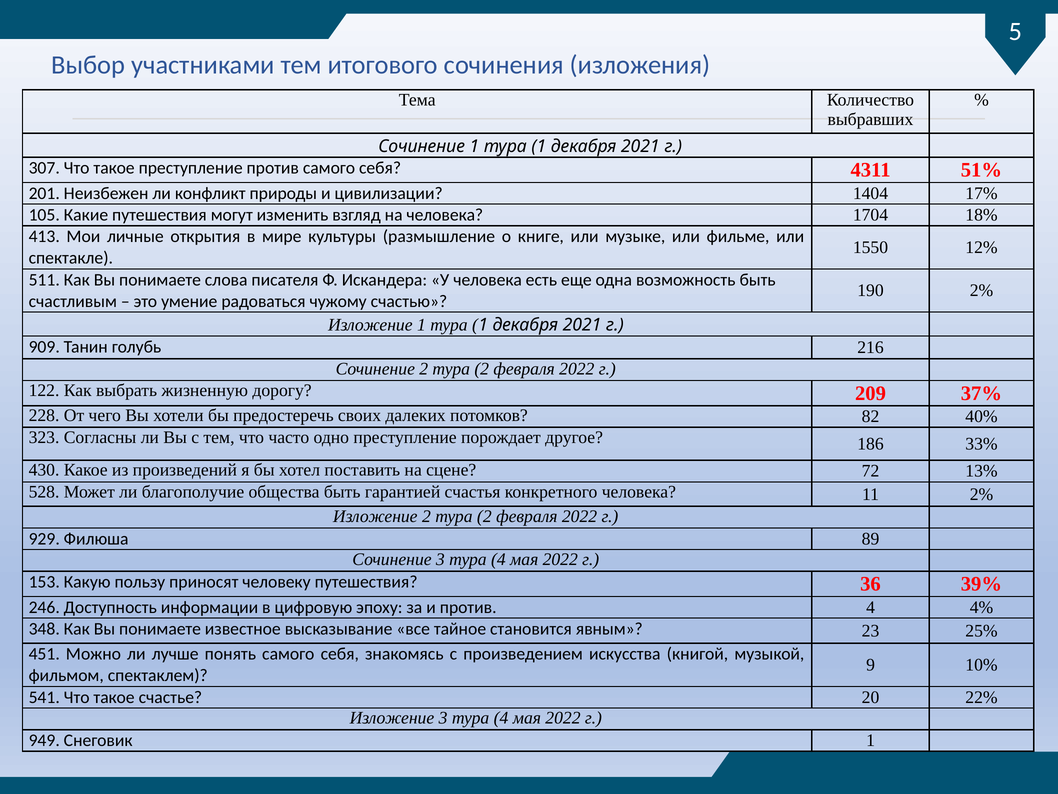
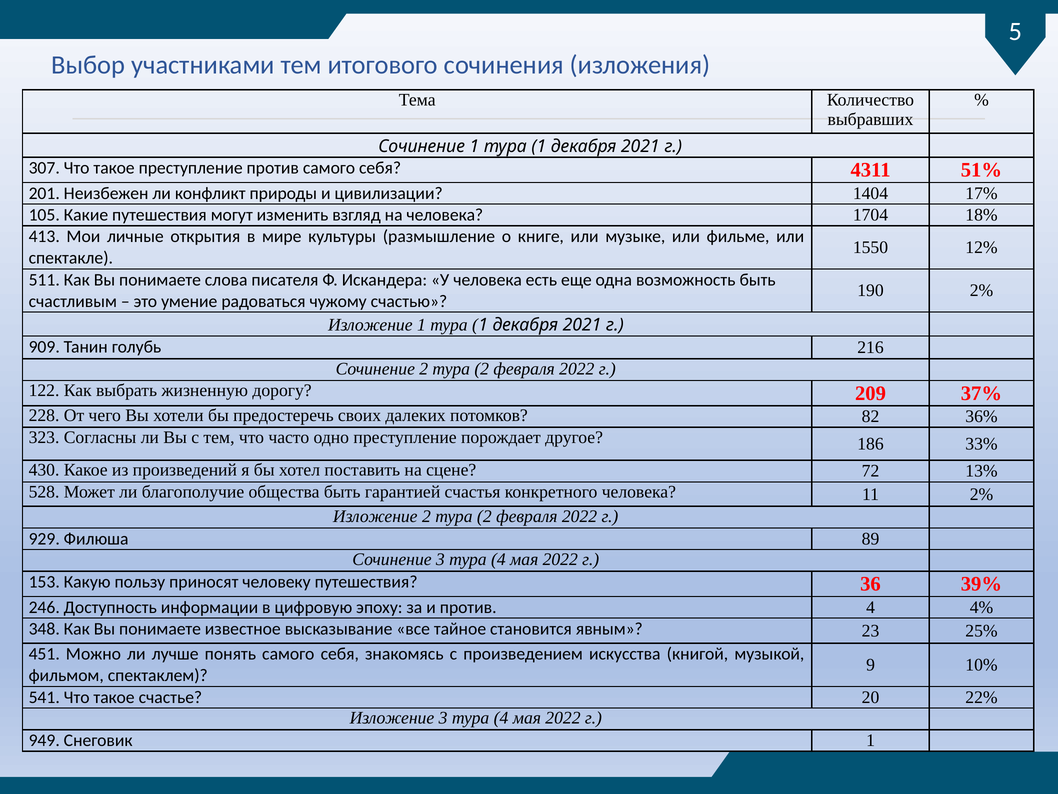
40%: 40% -> 36%
